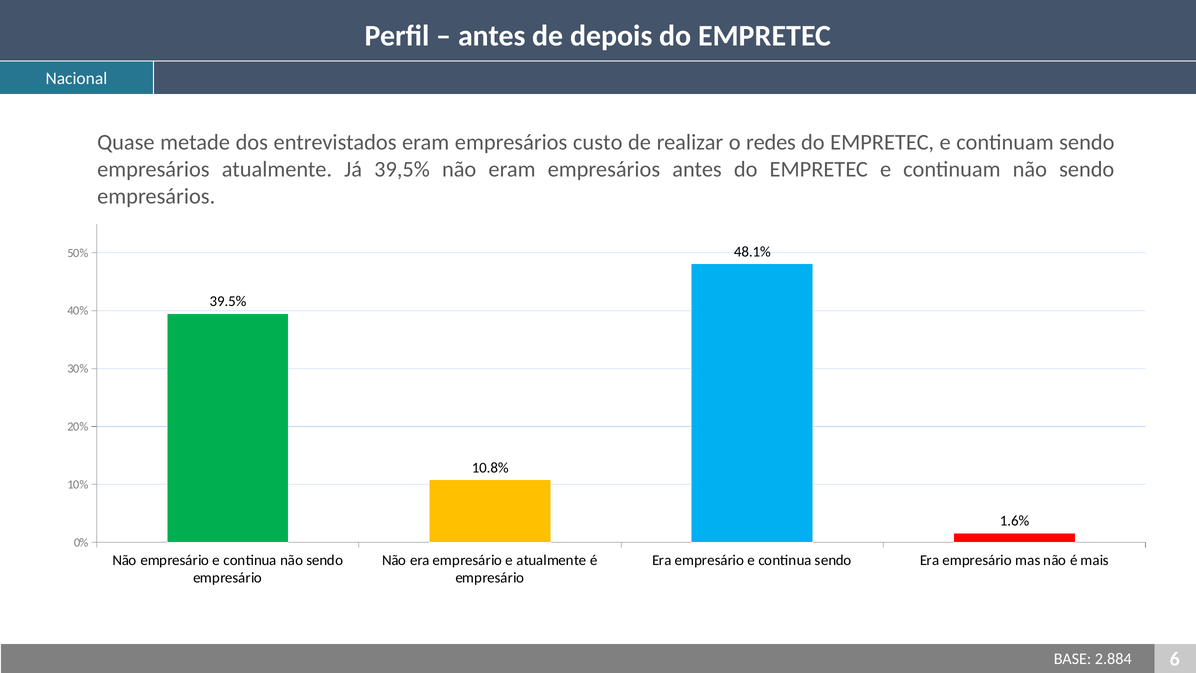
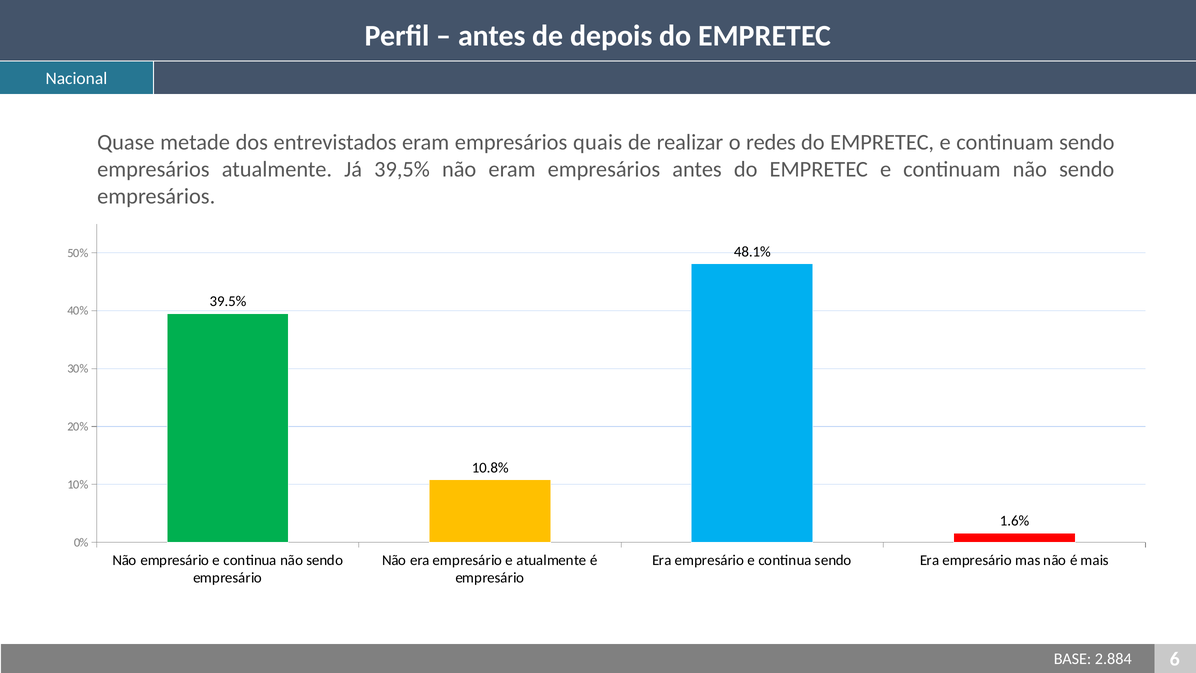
custo: custo -> quais
